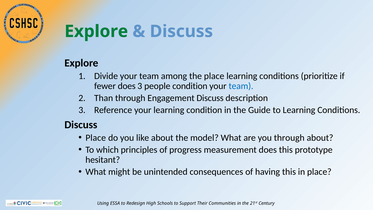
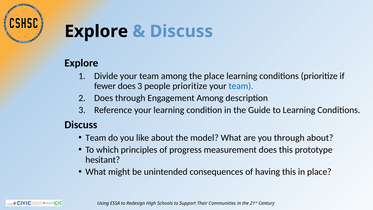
Explore at (96, 31) colour: green -> black
people condition: condition -> prioritize
Than at (104, 98): Than -> Does
Engagement Discuss: Discuss -> Among
Place at (96, 138): Place -> Team
